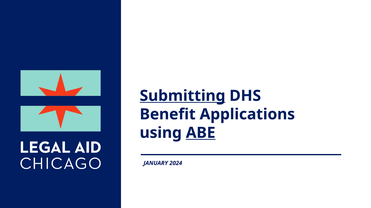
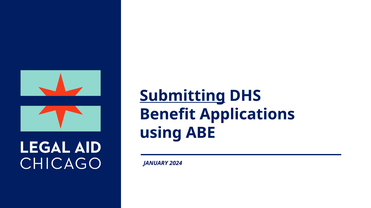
ABE underline: present -> none
